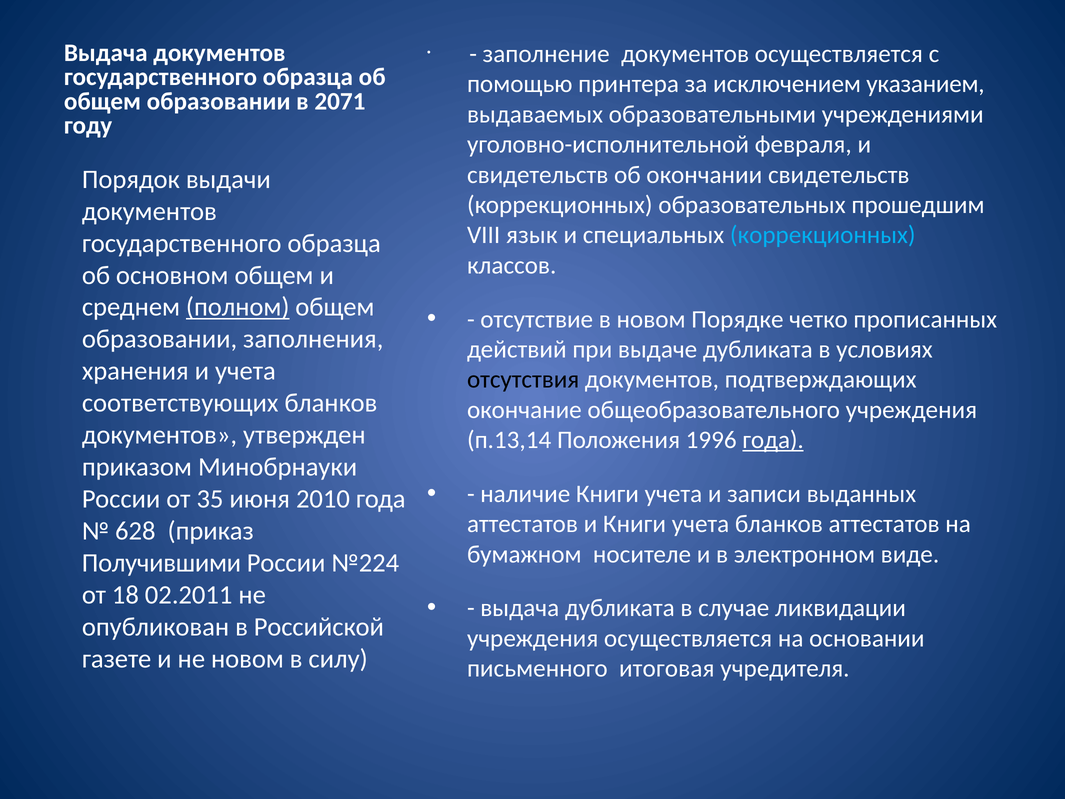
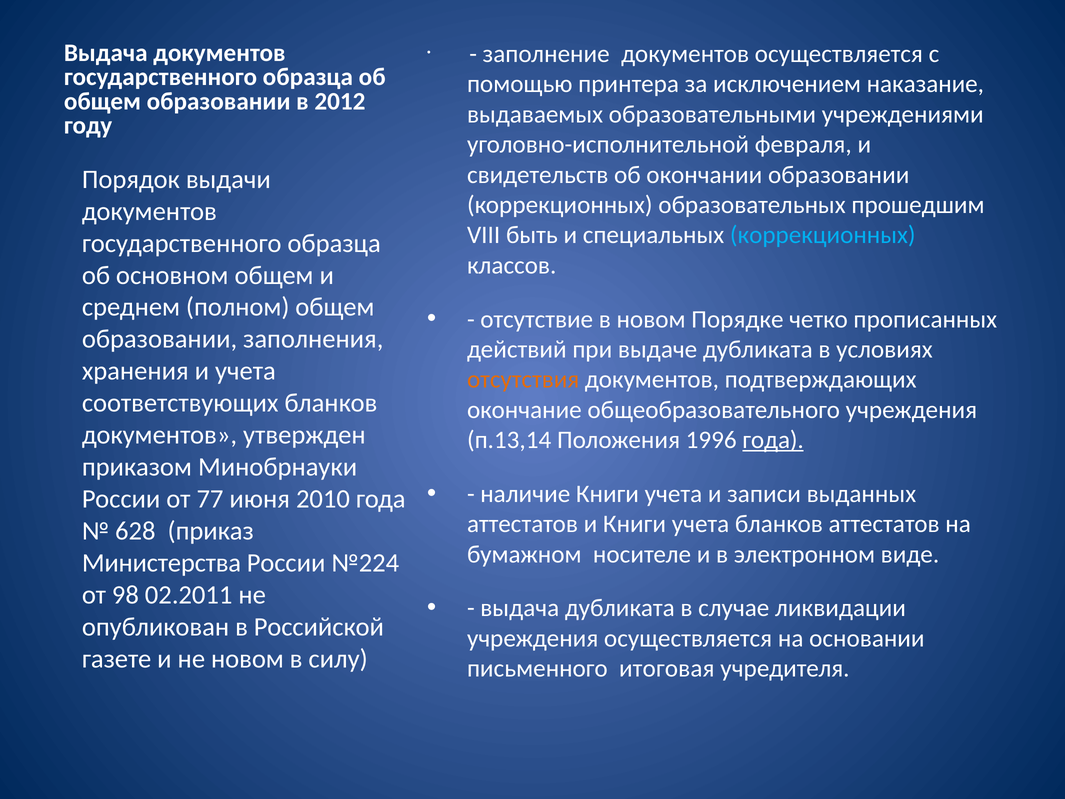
указанием: указанием -> наказание
2071: 2071 -> 2012
окончании свидетельств: свидетельств -> образовании
язык: язык -> быть
полном underline: present -> none
отсутствия colour: black -> orange
35: 35 -> 77
Получившими: Получившими -> Министерства
18: 18 -> 98
